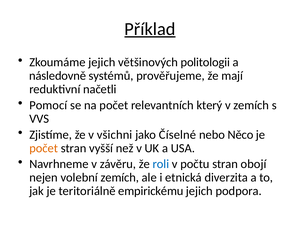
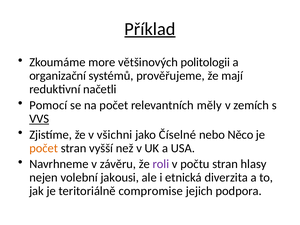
Zkoumáme jejich: jejich -> more
následovně: následovně -> organizační
který: který -> měly
VVS underline: none -> present
roli colour: blue -> purple
obojí: obojí -> hlasy
volební zemích: zemích -> jakousi
empirickému: empirickému -> compromise
